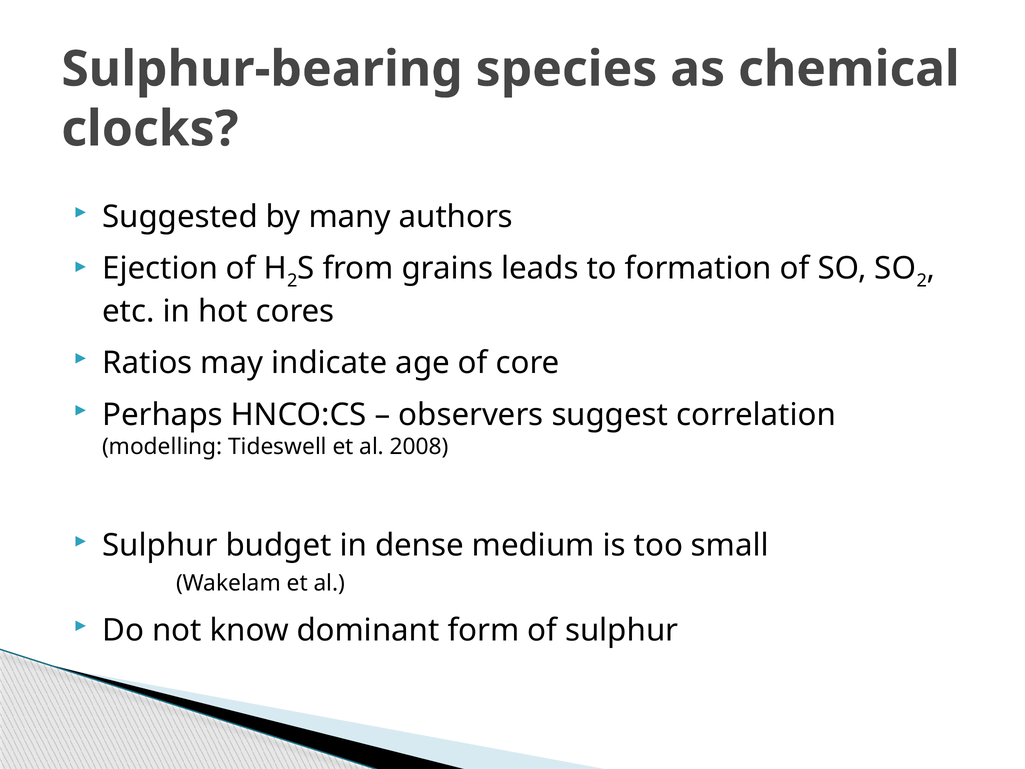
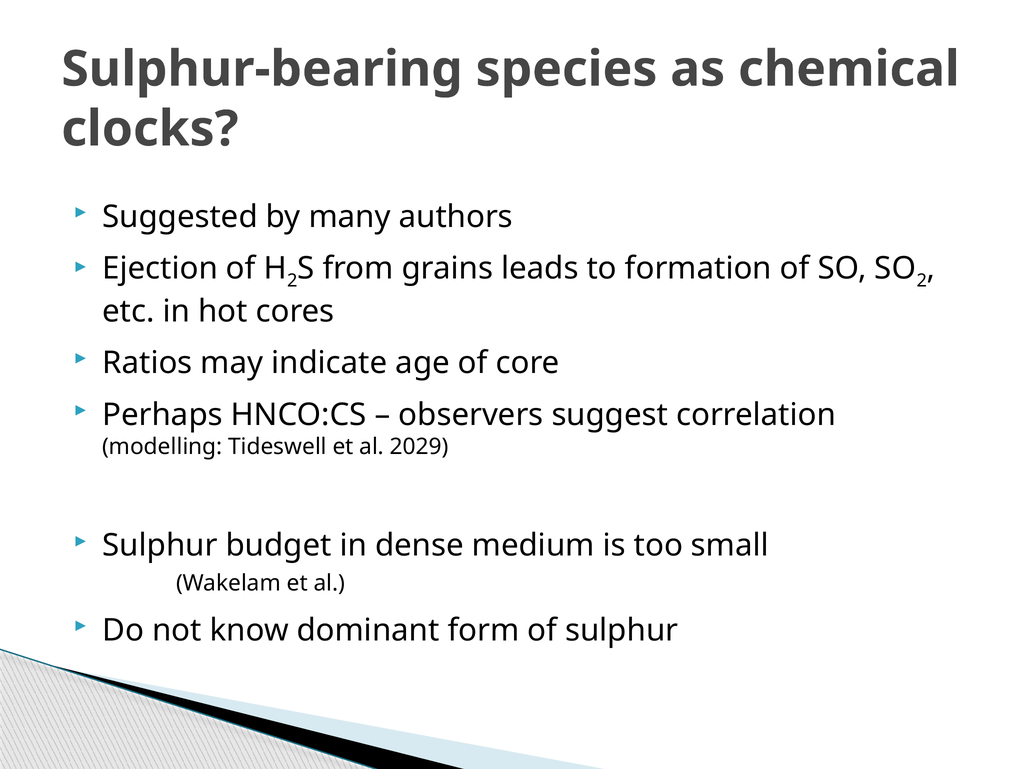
2008: 2008 -> 2029
